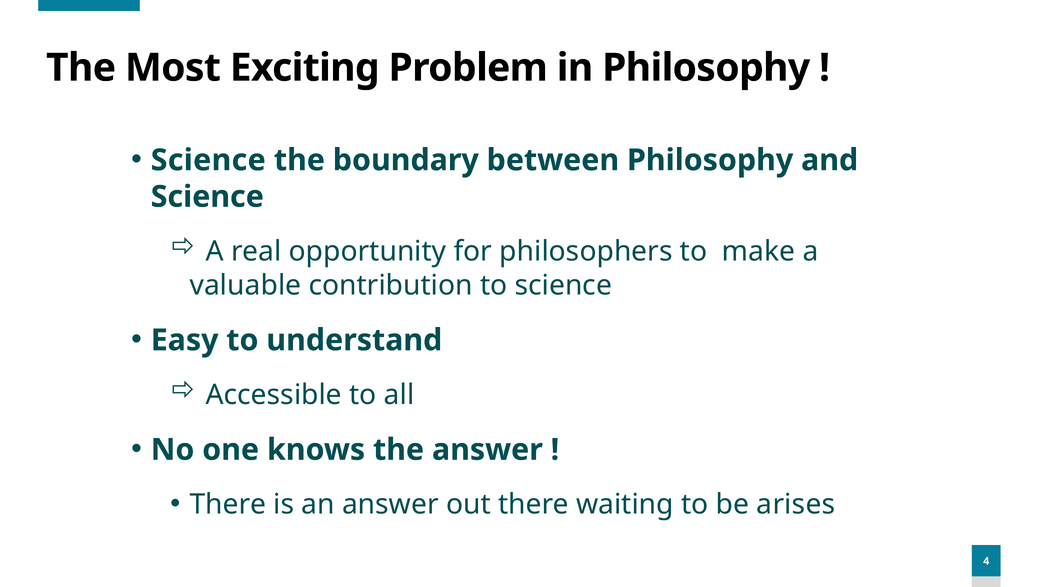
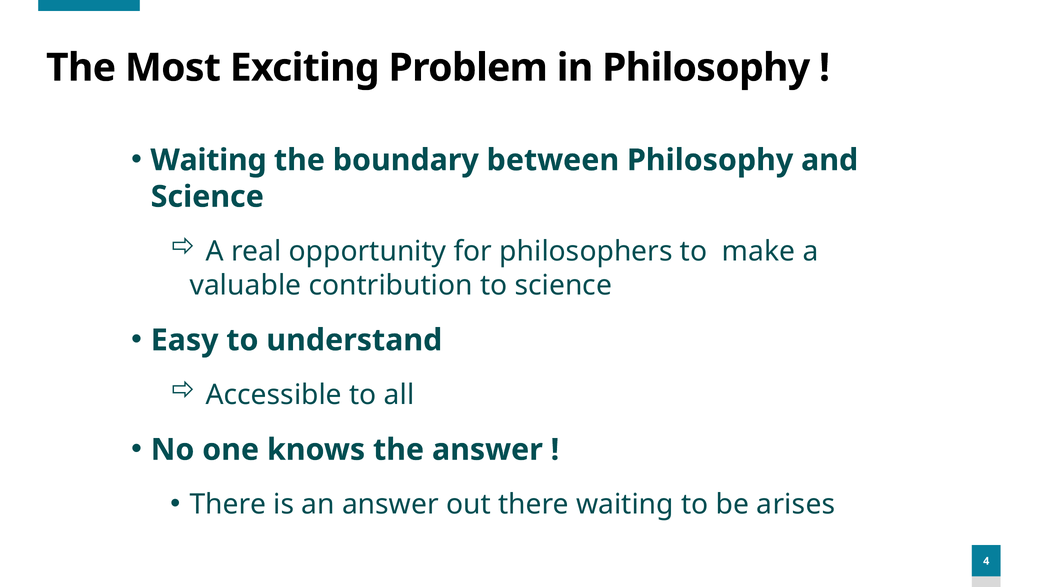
Science at (208, 160): Science -> Waiting
